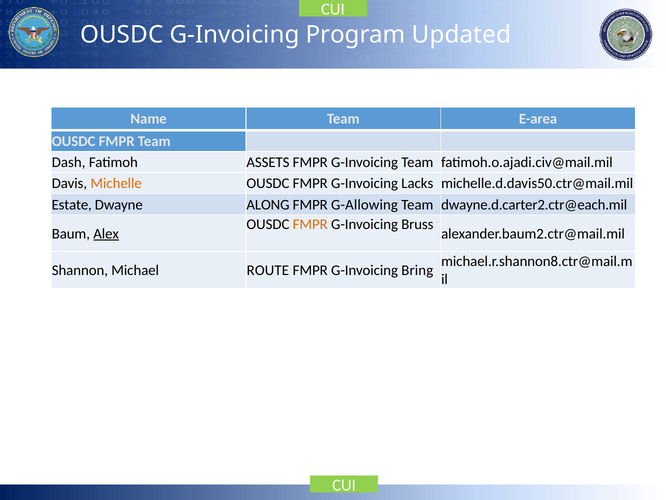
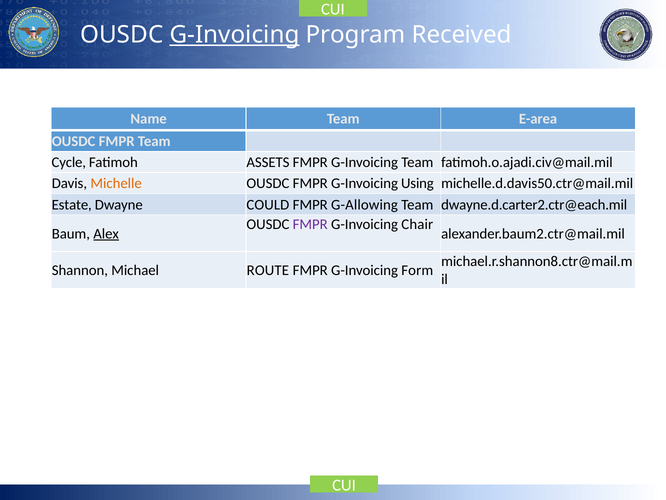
G-Invoicing at (235, 35) underline: none -> present
Updated: Updated -> Received
Dash: Dash -> Cycle
Lacks: Lacks -> Using
ALONG: ALONG -> COULD
FMPR at (310, 224) colour: orange -> purple
Bruss: Bruss -> Chair
Bring: Bring -> Form
